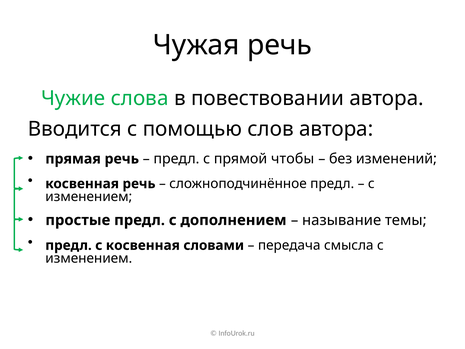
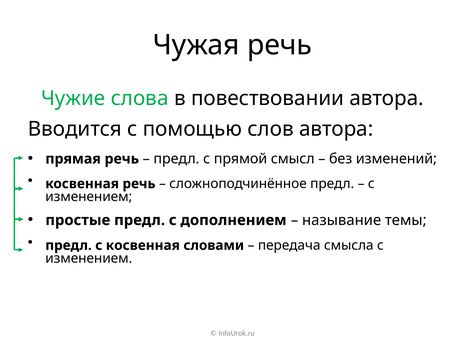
чтобы: чтобы -> смысл
